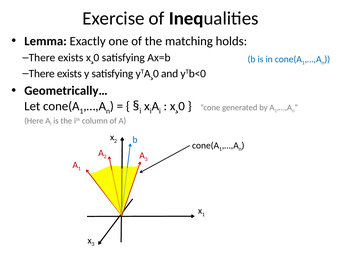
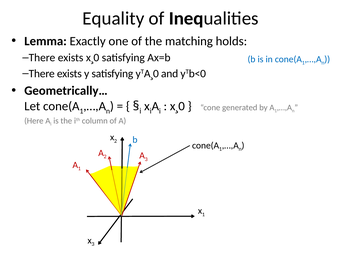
Exercise: Exercise -> Equality
